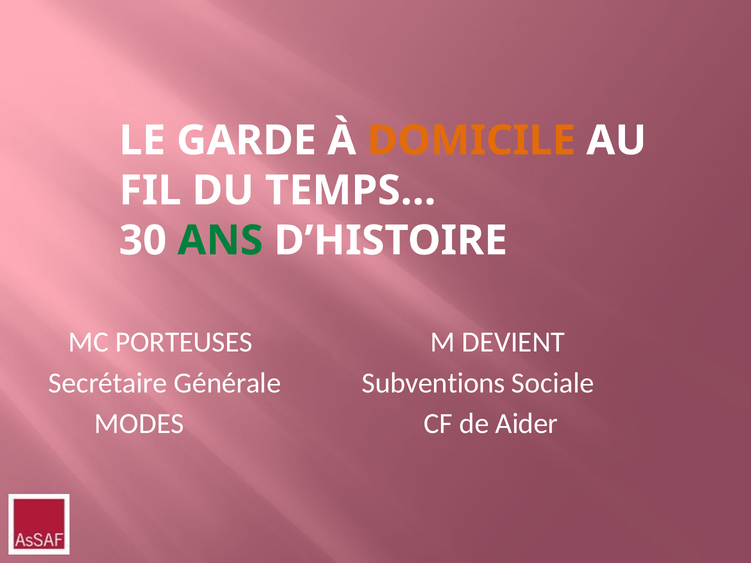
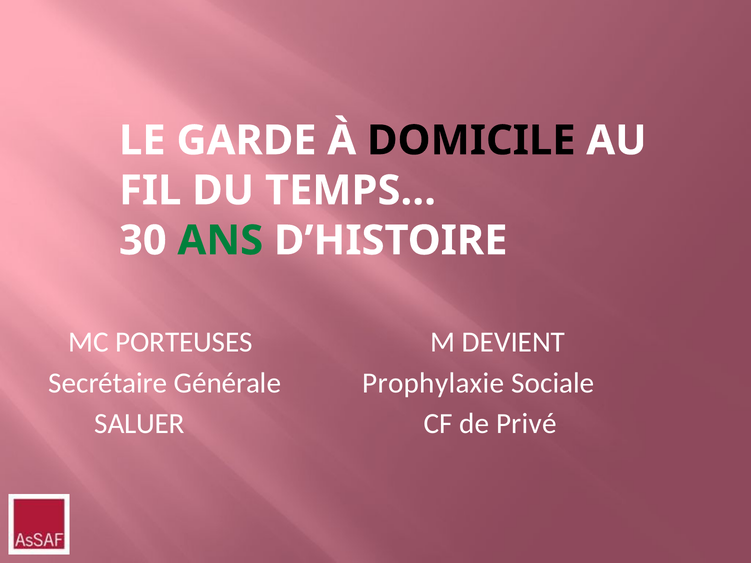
DOMICILE colour: orange -> black
Subventions: Subventions -> Prophylaxie
MODES: MODES -> SALUER
Aider: Aider -> Privé
